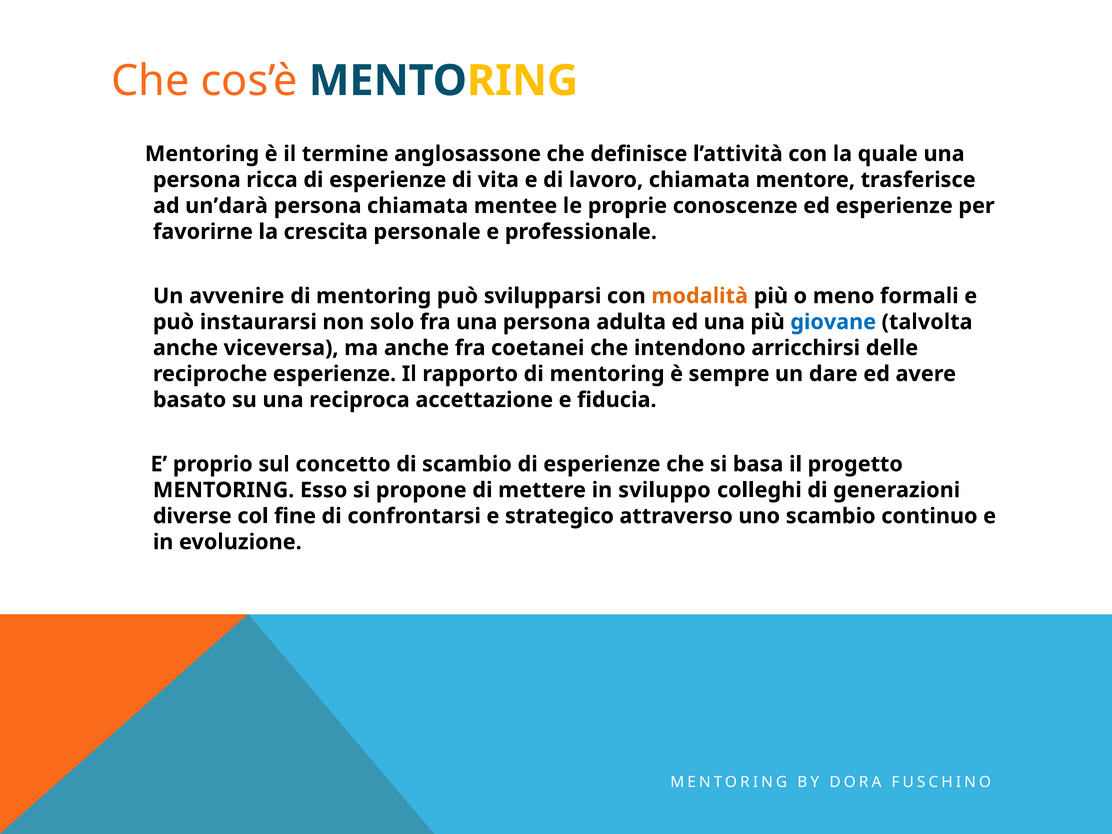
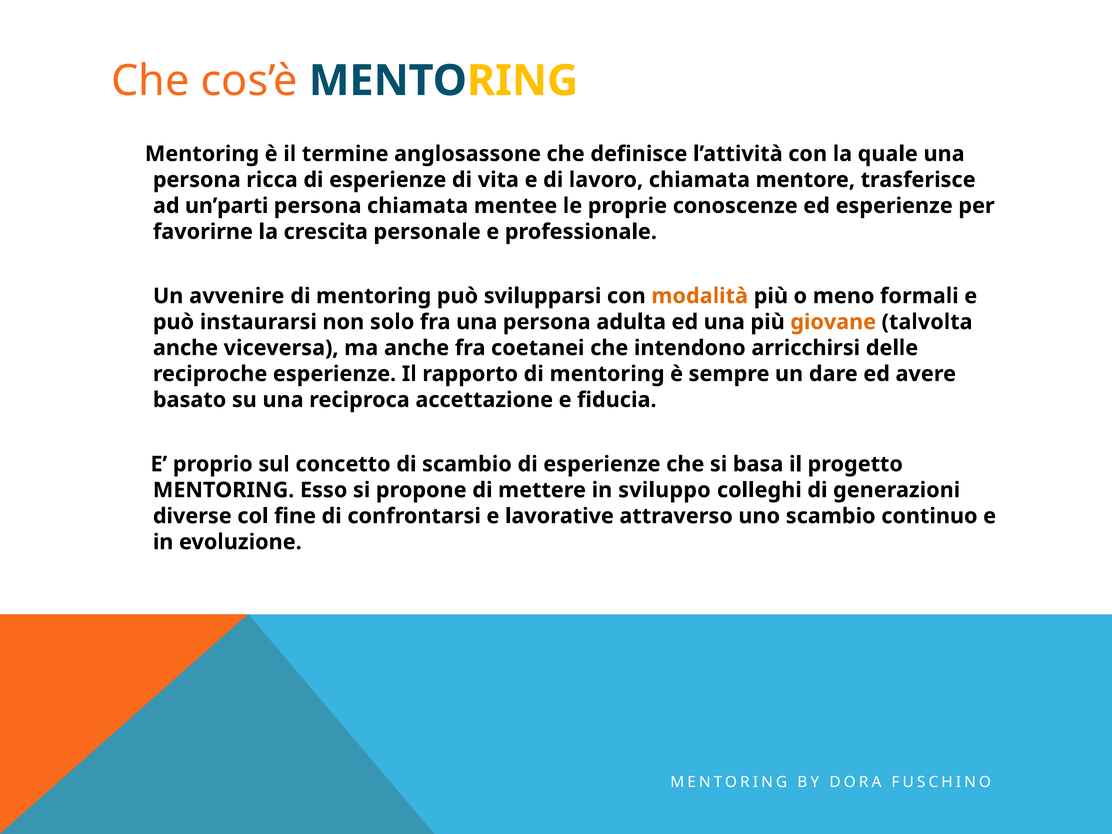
un’darà: un’darà -> un’parti
giovane colour: blue -> orange
strategico: strategico -> lavorative
